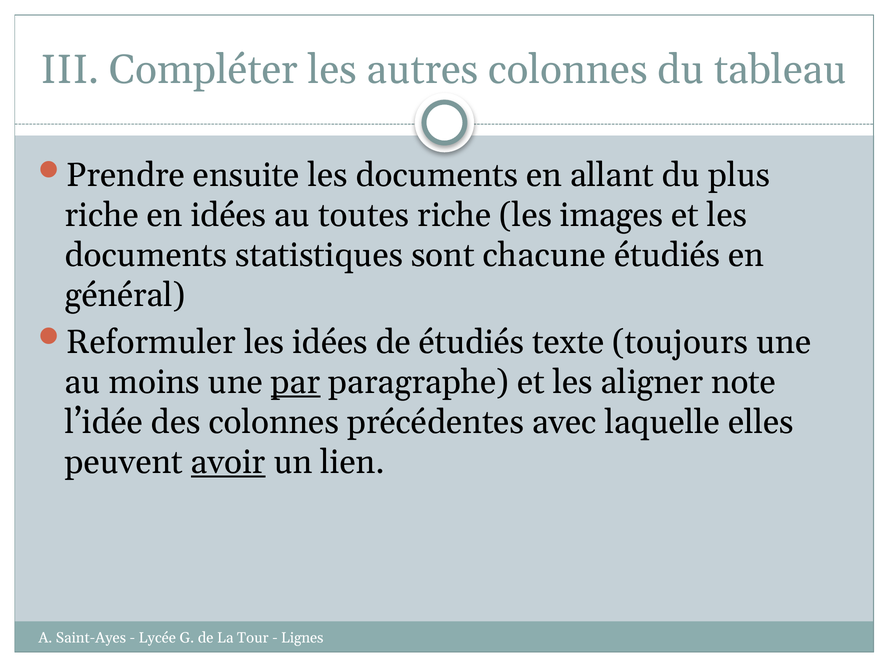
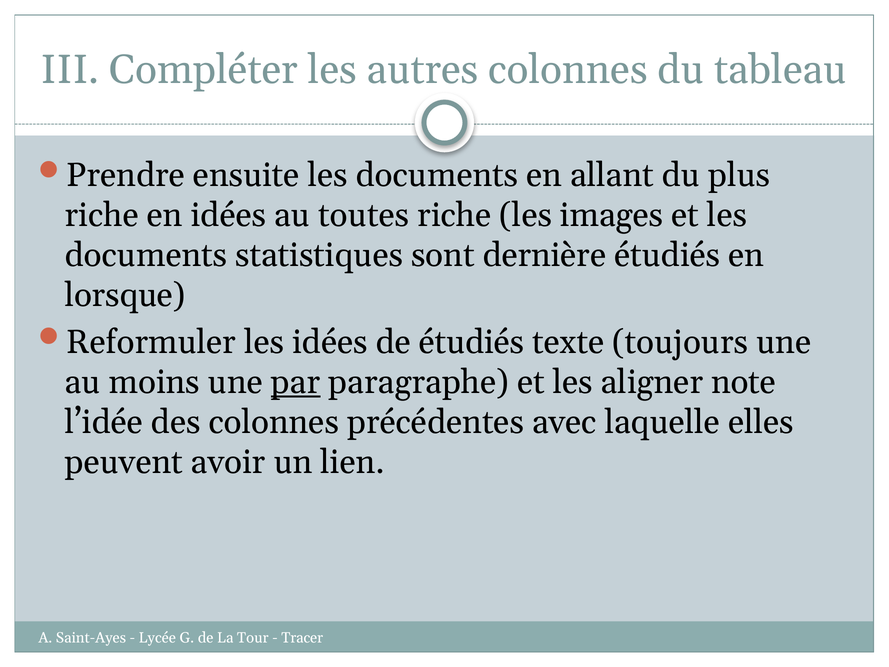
chacune: chacune -> dernière
général: général -> lorsque
avoir underline: present -> none
Lignes: Lignes -> Tracer
